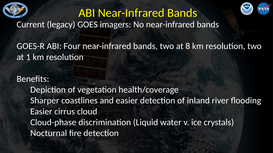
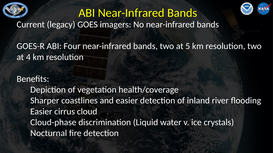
8: 8 -> 5
1: 1 -> 4
